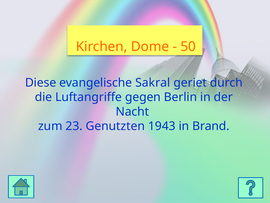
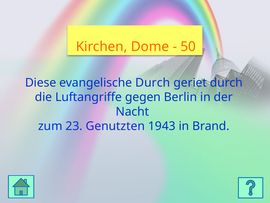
evangelische Sakral: Sakral -> Durch
